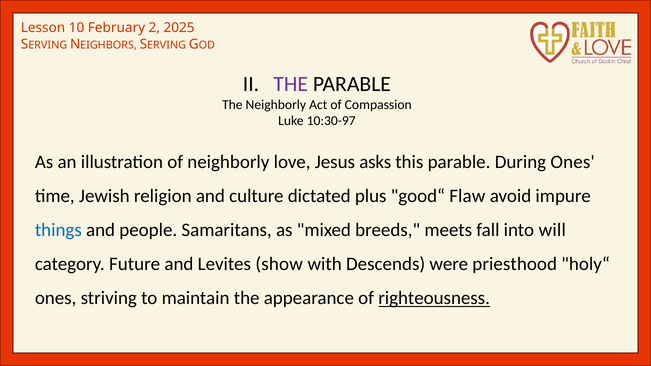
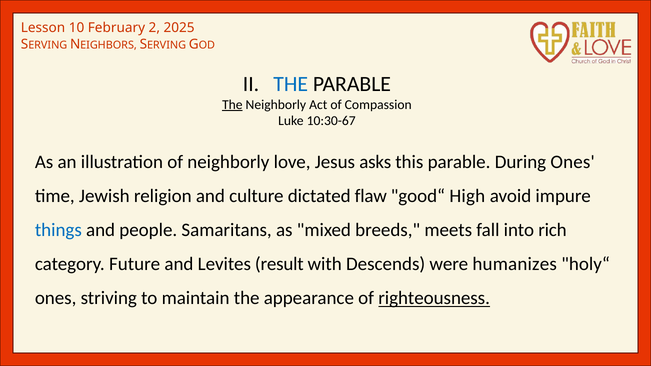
THE at (291, 84) colour: purple -> blue
The at (232, 105) underline: none -> present
10:30-97: 10:30-97 -> 10:30-67
plus: plus -> flaw
Flaw: Flaw -> High
will: will -> rich
show: show -> result
priesthood: priesthood -> humanizes
